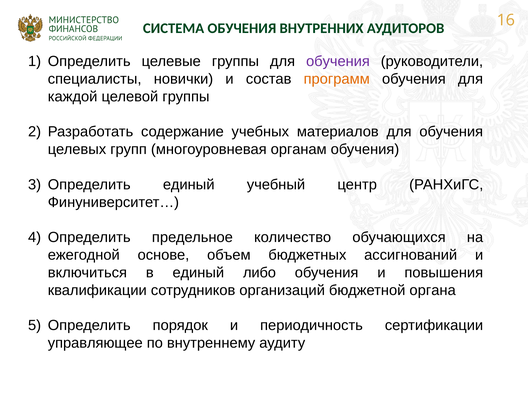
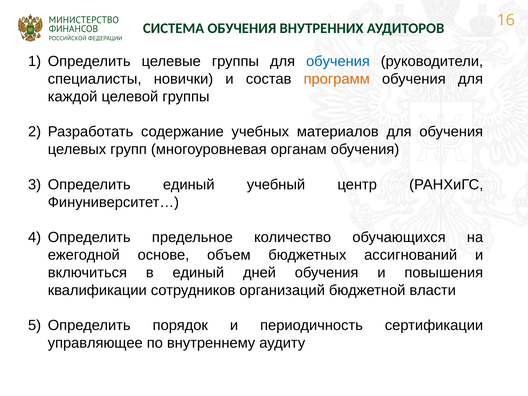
обучения at (338, 61) colour: purple -> blue
либо: либо -> дней
органа: органа -> власти
